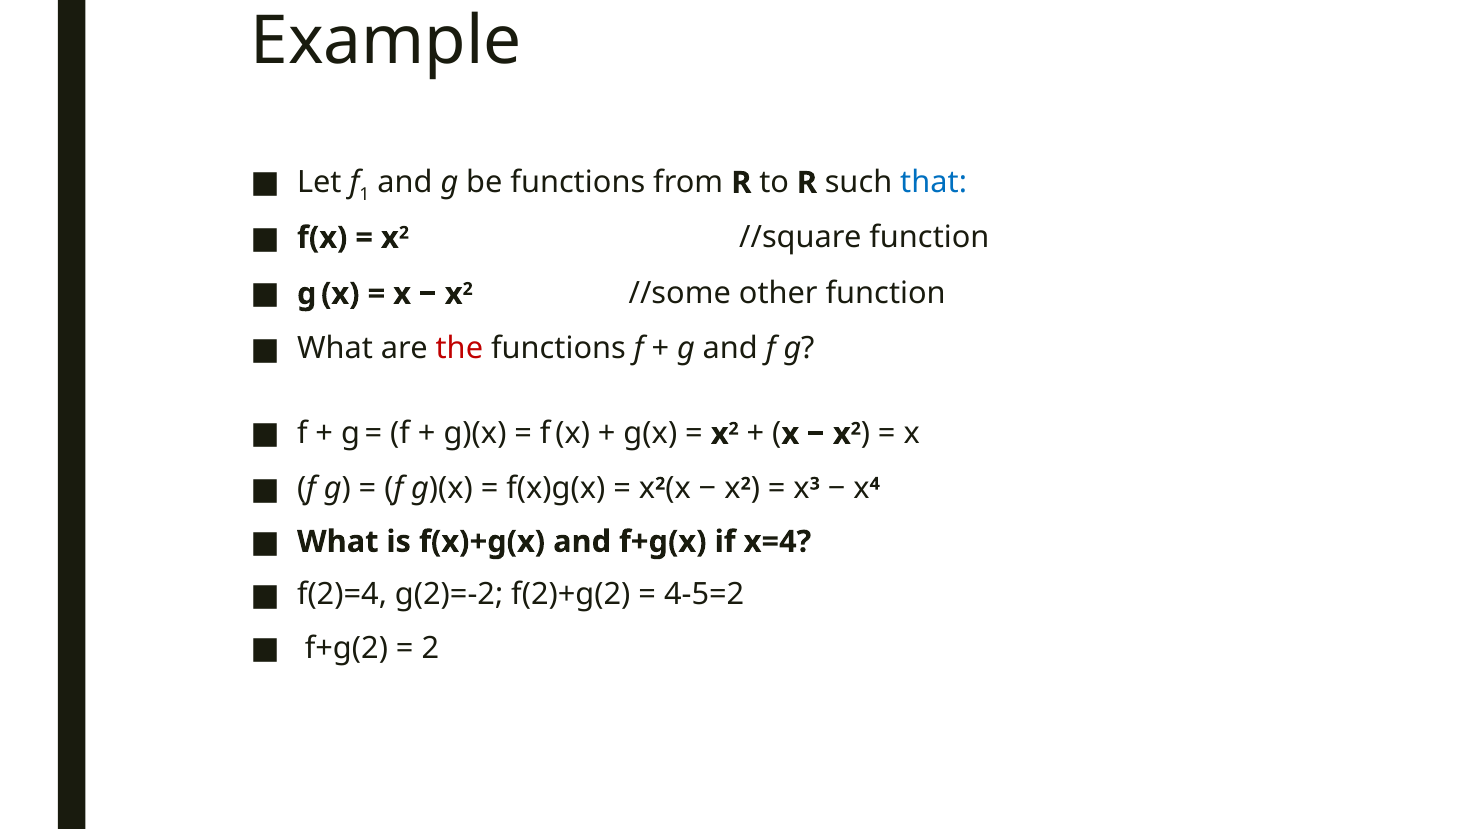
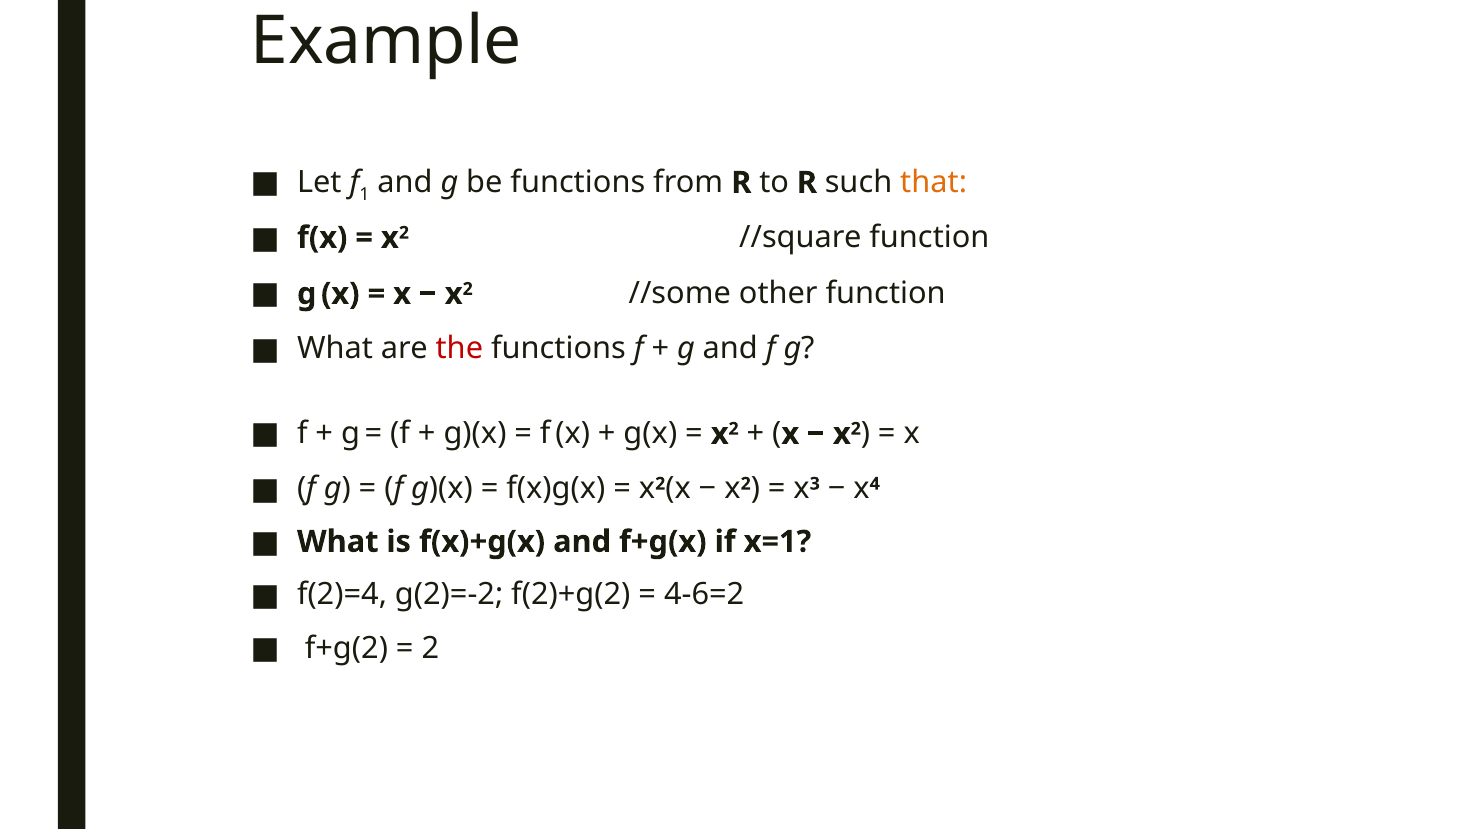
that colour: blue -> orange
x=4: x=4 -> x=1
4-5=2: 4-5=2 -> 4-6=2
